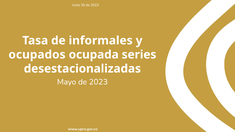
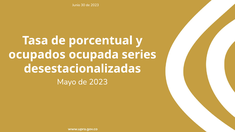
informales: informales -> porcentual
